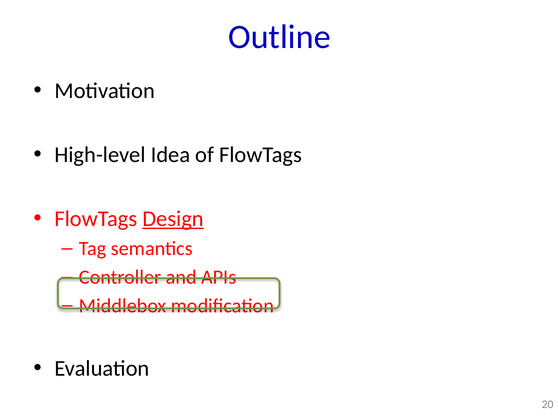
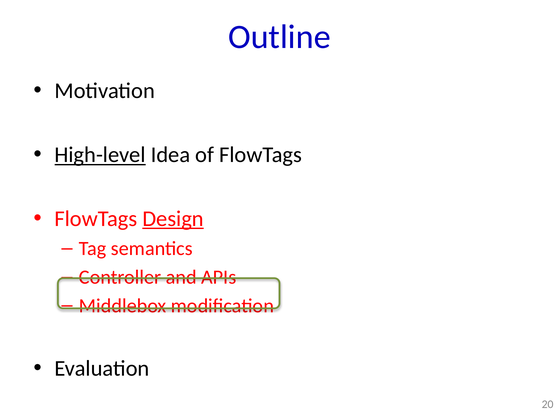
High-level underline: none -> present
